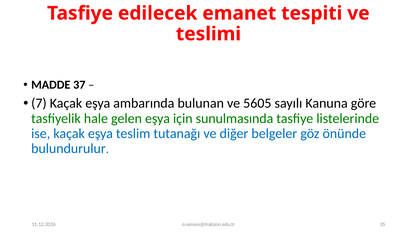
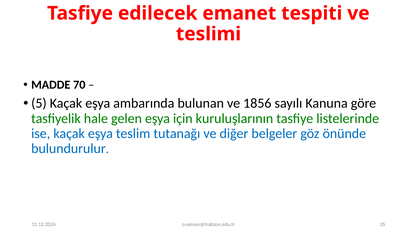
37: 37 -> 70
7: 7 -> 5
5605: 5605 -> 1856
sunulmasında: sunulmasında -> kuruluşlarının
